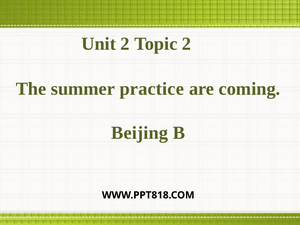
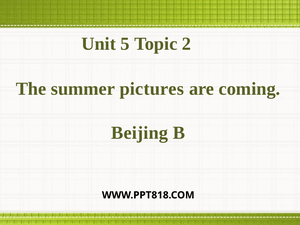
Unit 2: 2 -> 5
practice: practice -> pictures
